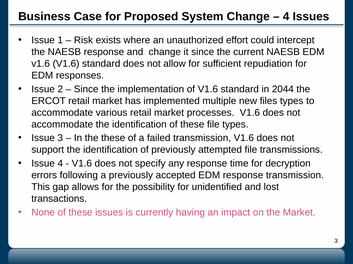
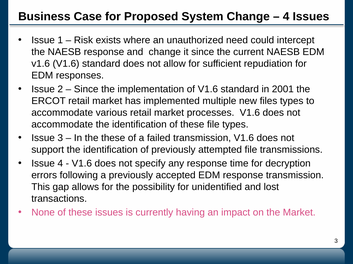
effort: effort -> need
2044: 2044 -> 2001
